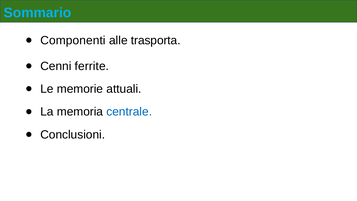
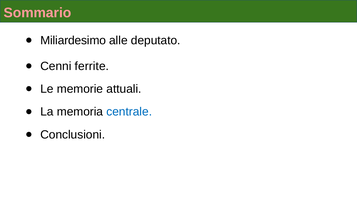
Sommario colour: light blue -> pink
Componenti: Componenti -> Miliardesimo
trasporta: trasporta -> deputato
